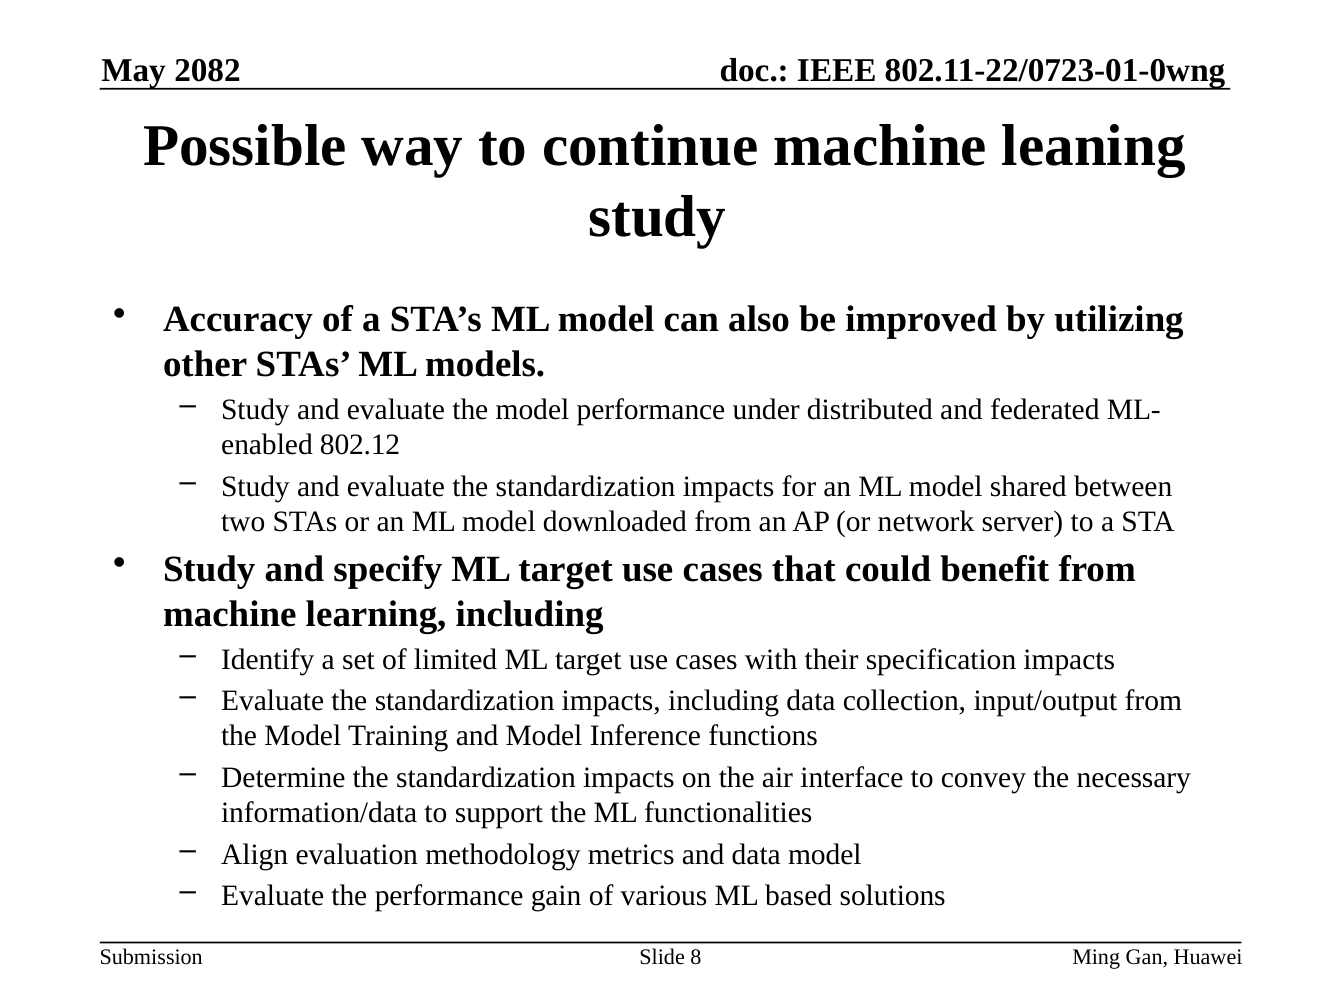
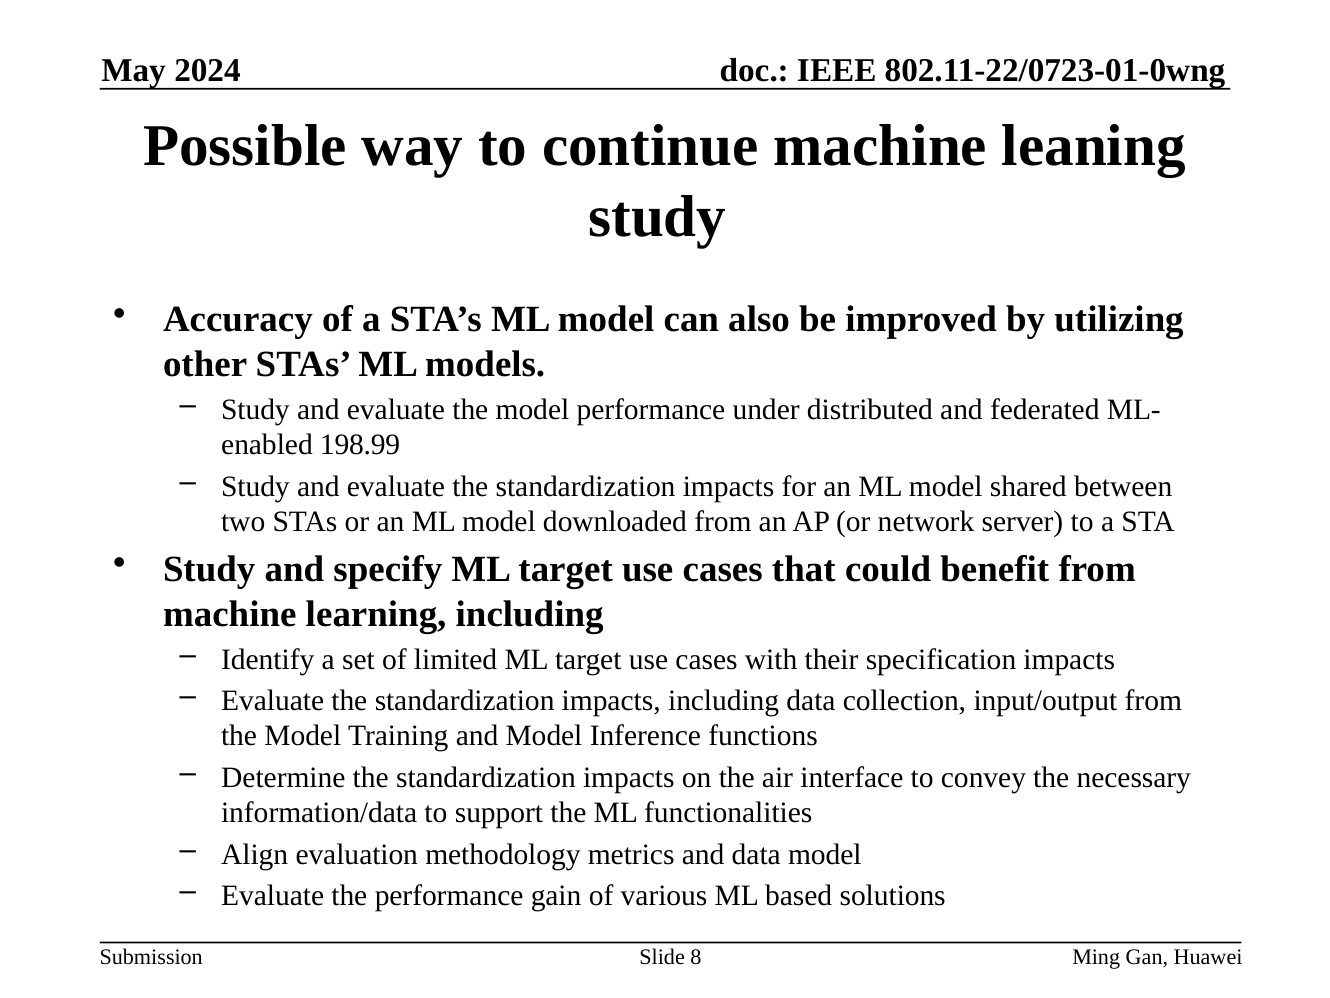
2082: 2082 -> 2024
802.12: 802.12 -> 198.99
